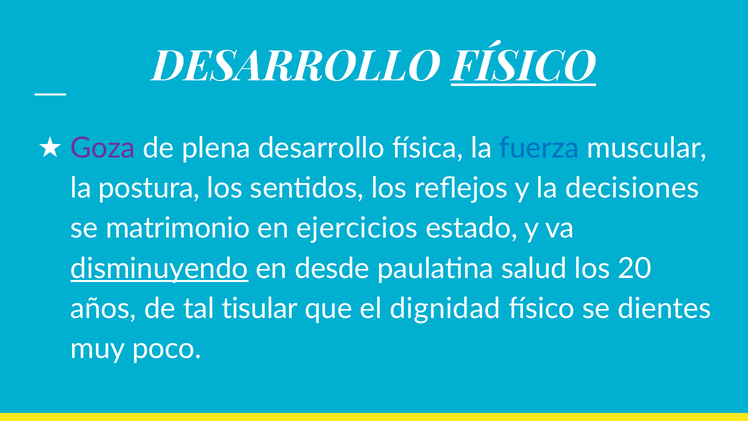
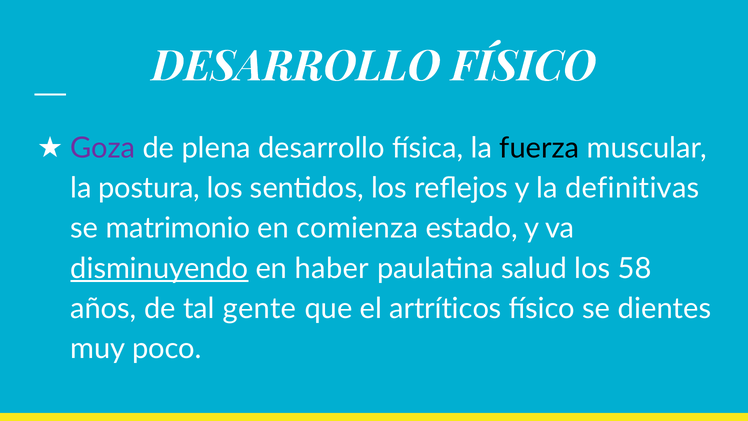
FÍSICO at (524, 66) underline: present -> none
fuerza colour: blue -> black
decisiones: decisiones -> definitivas
ejercicios: ejercicios -> comienza
desde: desde -> haber
20: 20 -> 58
tisular: tisular -> gente
dignidad: dignidad -> artríticos
